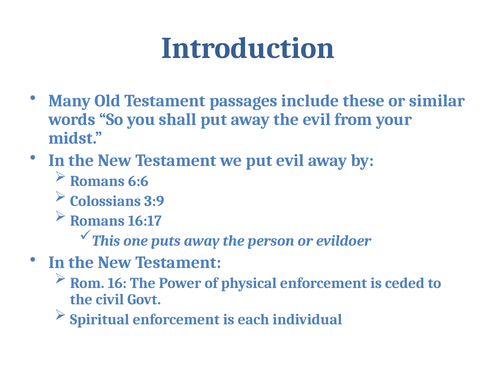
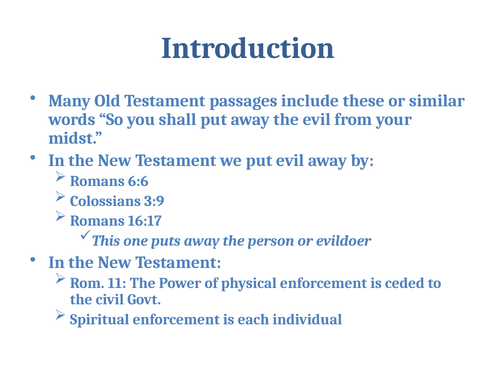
16: 16 -> 11
